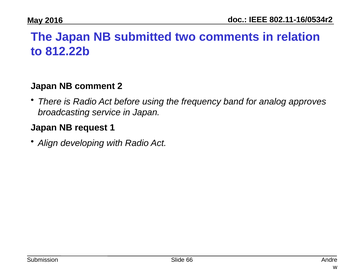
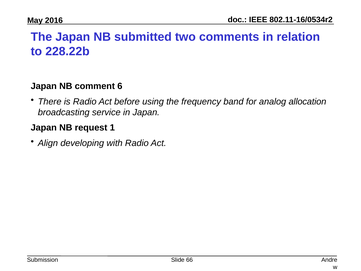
812.22b: 812.22b -> 228.22b
2: 2 -> 6
approves: approves -> allocation
